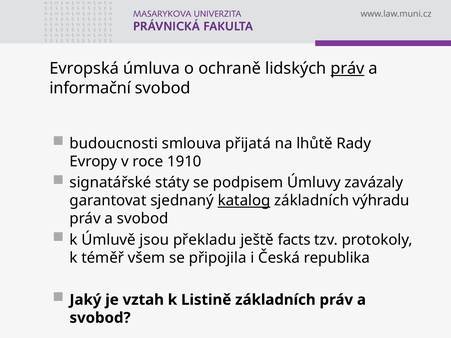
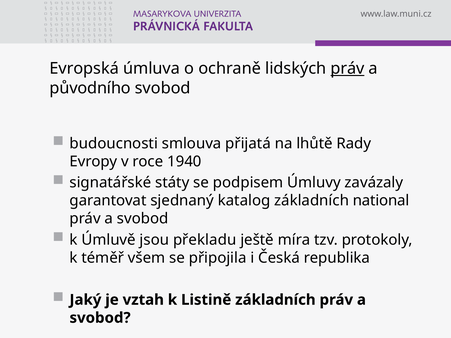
informační: informační -> původního
1910: 1910 -> 1940
katalog underline: present -> none
výhradu: výhradu -> national
facts: facts -> míra
